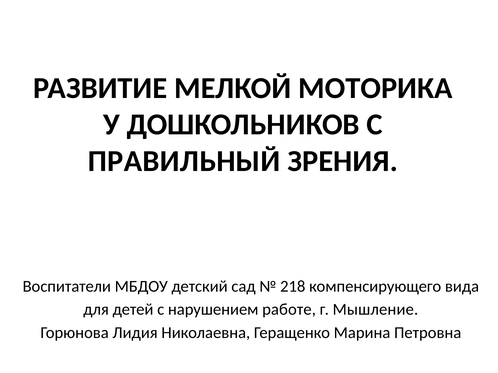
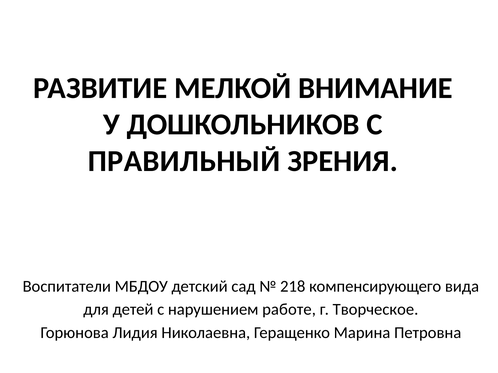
МОТОРИКА: МОТОРИКА -> ВНИМАНИЕ
Мышление: Мышление -> Творческое
